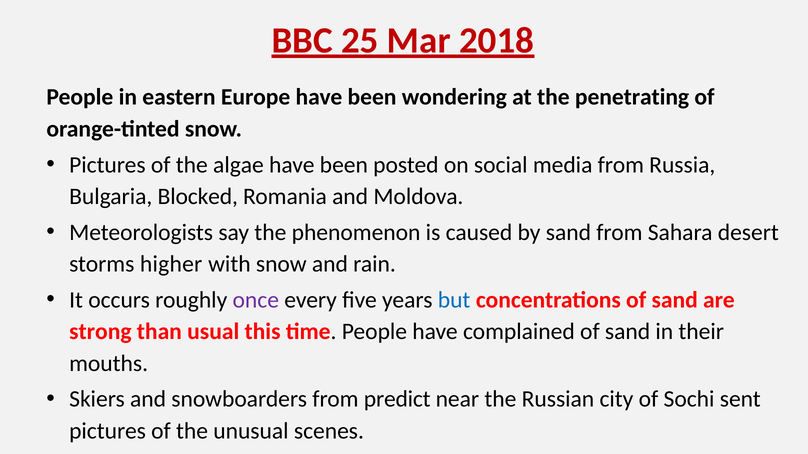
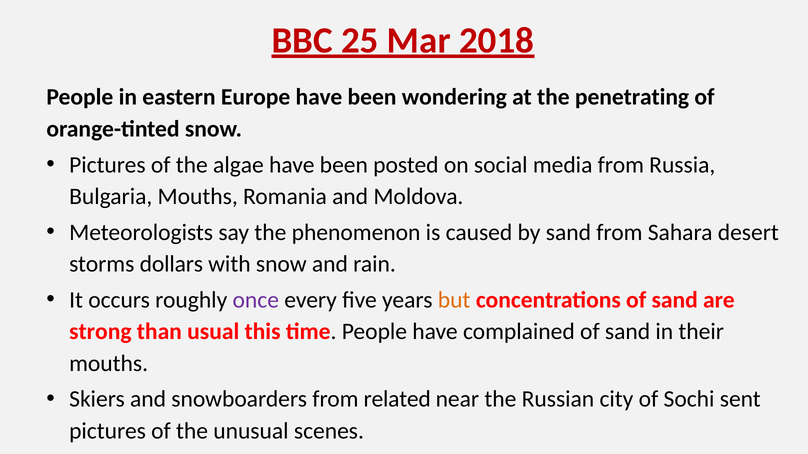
Bulgaria Blocked: Blocked -> Mouths
higher: higher -> dollars
but colour: blue -> orange
predict: predict -> related
